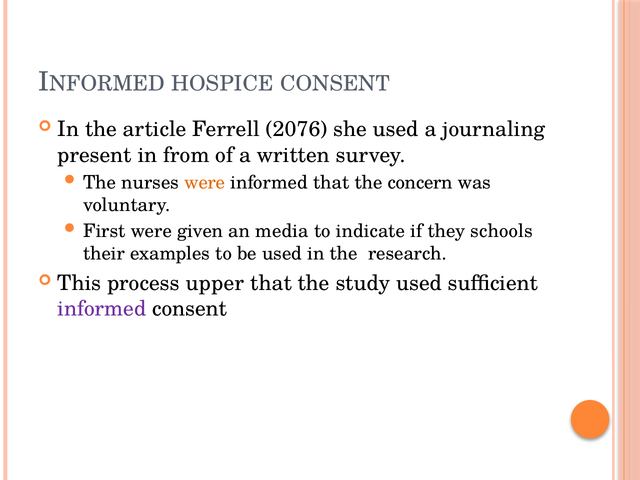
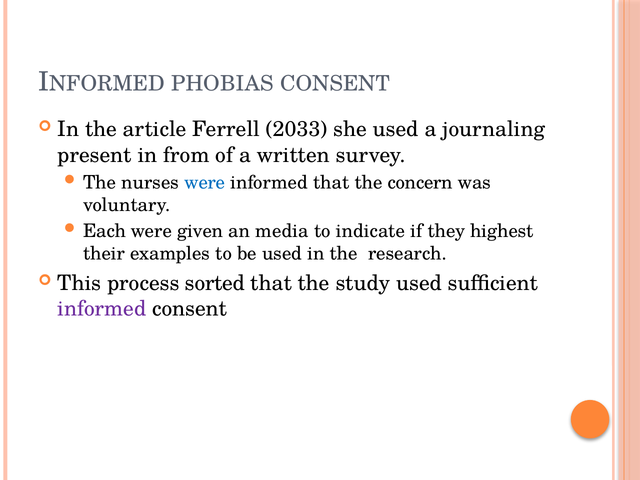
HOSPICE: HOSPICE -> PHOBIAS
2076: 2076 -> 2033
were at (205, 183) colour: orange -> blue
First: First -> Each
schools: schools -> highest
upper: upper -> sorted
